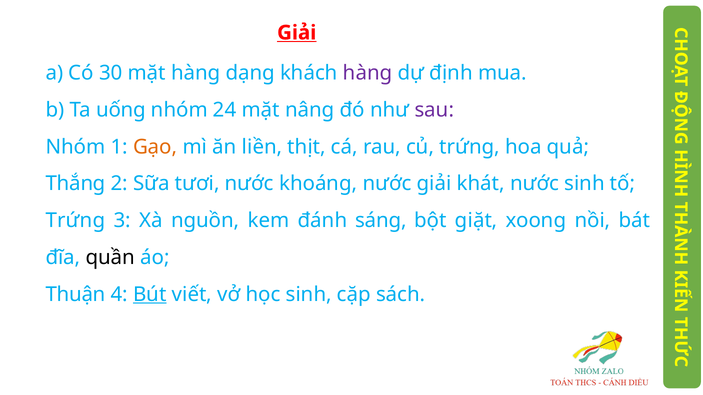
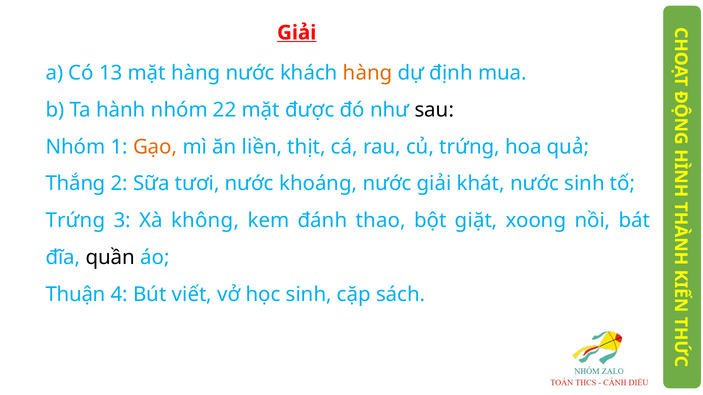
30: 30 -> 13
hàng dạng: dạng -> nước
hàng at (368, 73) colour: purple -> orange
uống: uống -> hành
24: 24 -> 22
nâng: nâng -> được
sau colour: purple -> black
nguồn: nguồn -> không
sáng: sáng -> thao
Bút underline: present -> none
